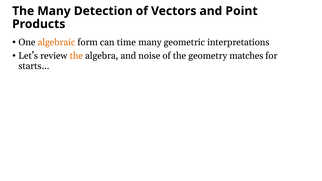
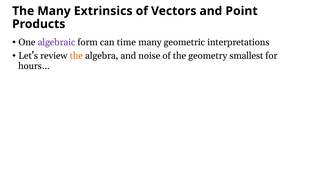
Detection: Detection -> Extrinsics
algebraic colour: orange -> purple
matches: matches -> smallest
starts…: starts… -> hours…
